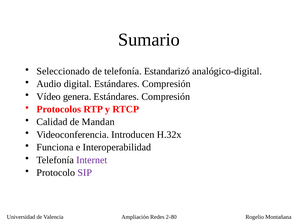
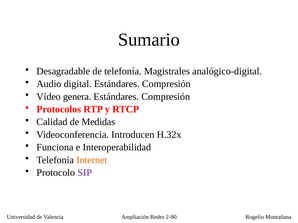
Seleccionado: Seleccionado -> Desagradable
Estandarizó: Estandarizó -> Magistrales
Mandan: Mandan -> Medidas
Internet colour: purple -> orange
